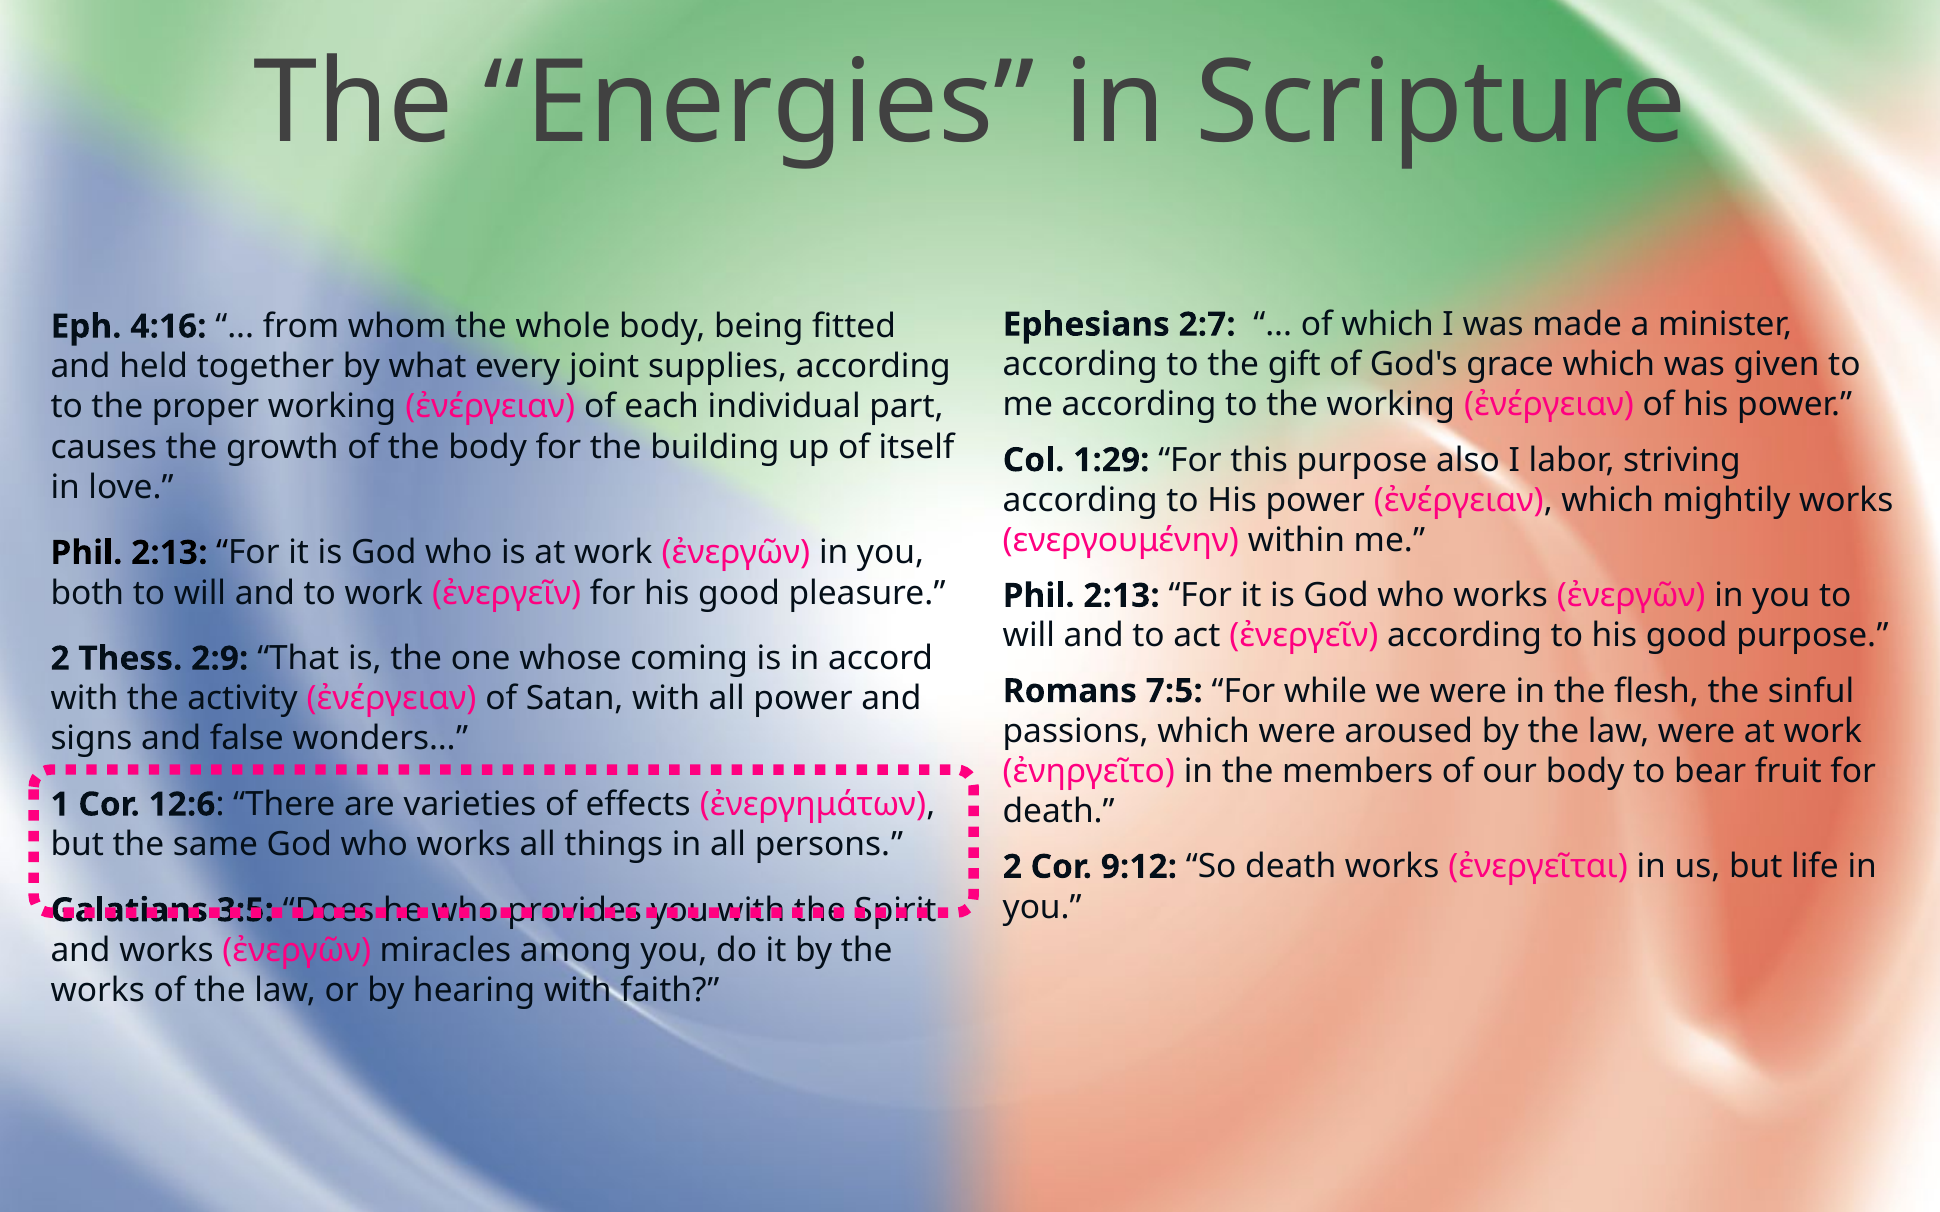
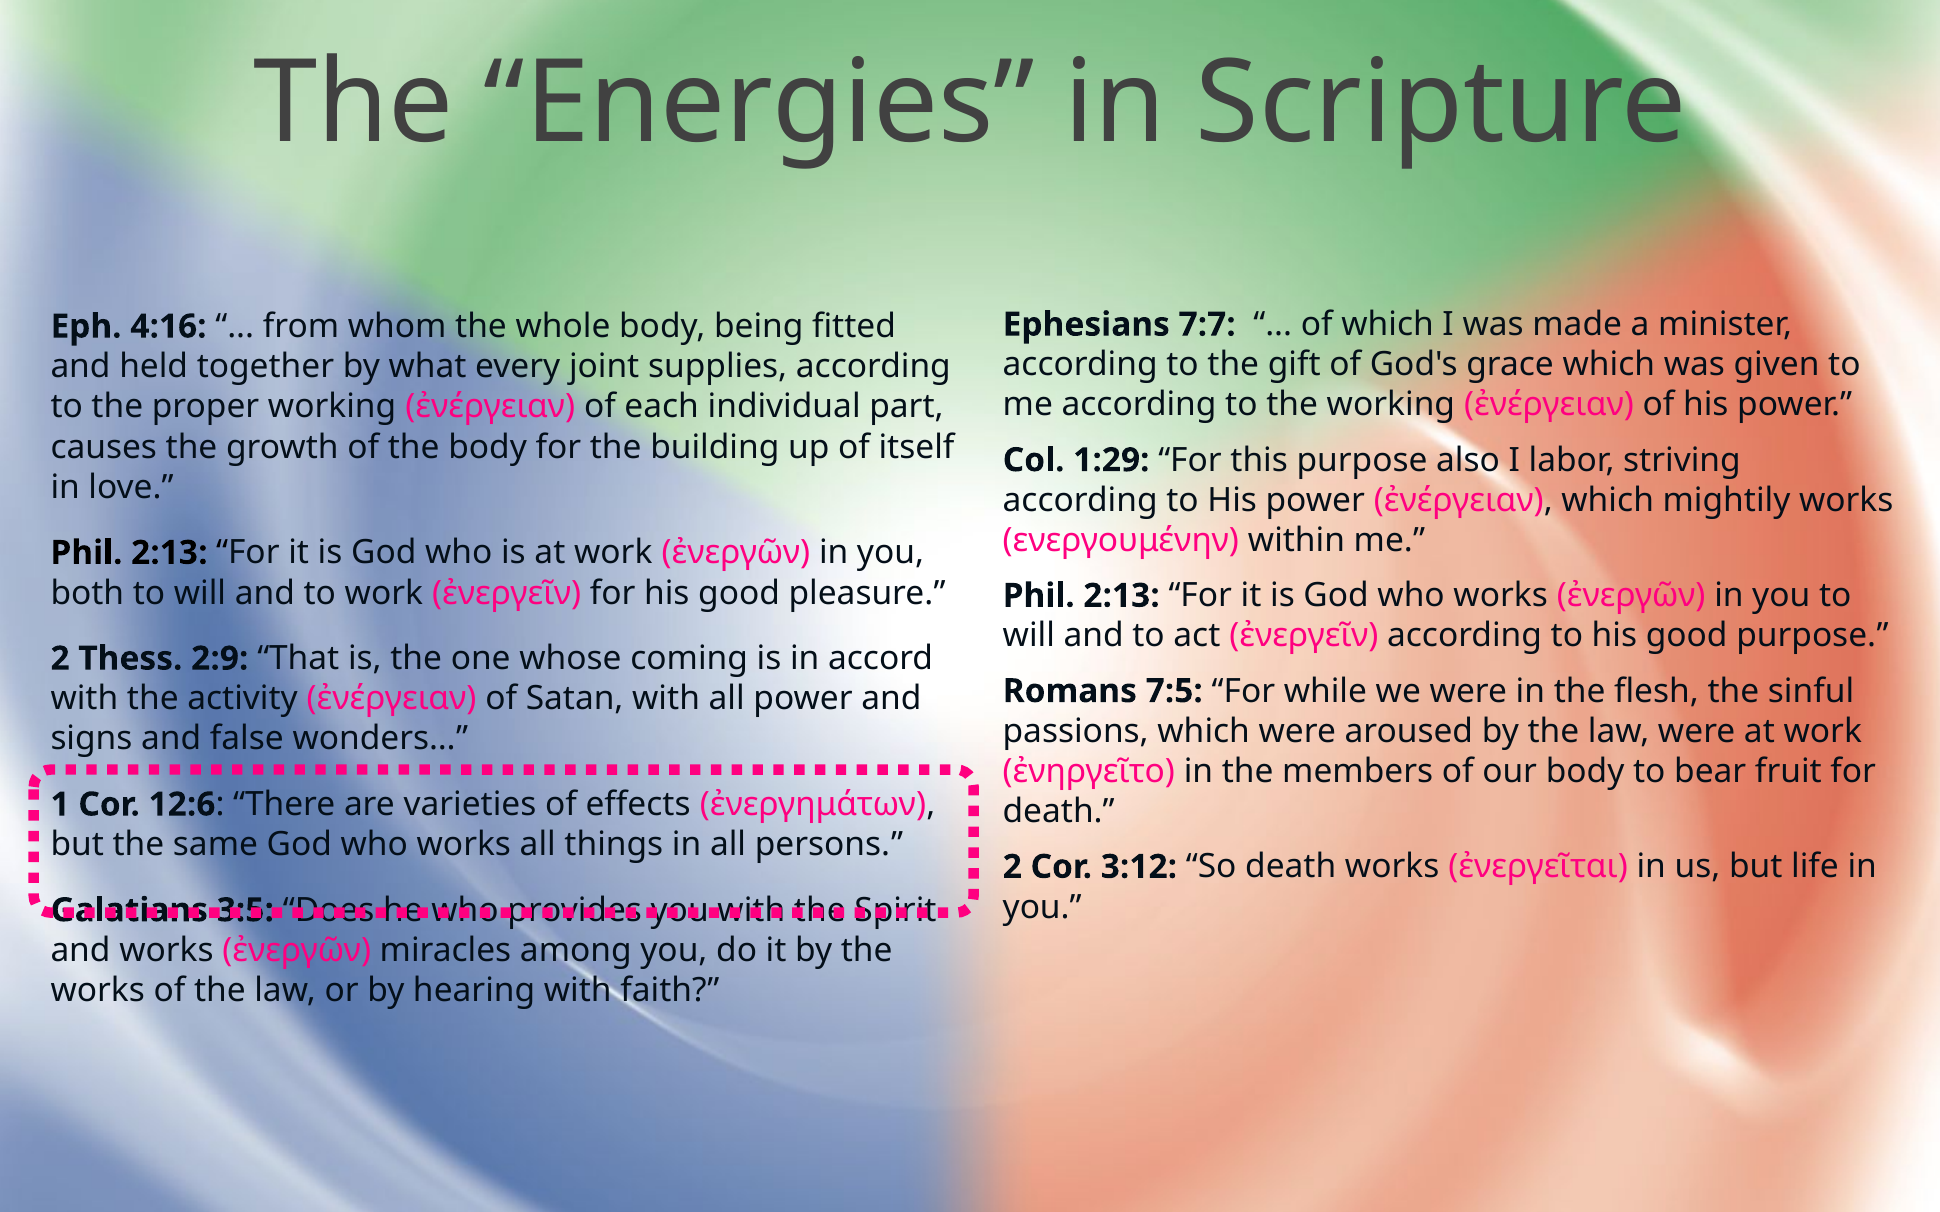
2:7: 2:7 -> 7:7
9:12: 9:12 -> 3:12
